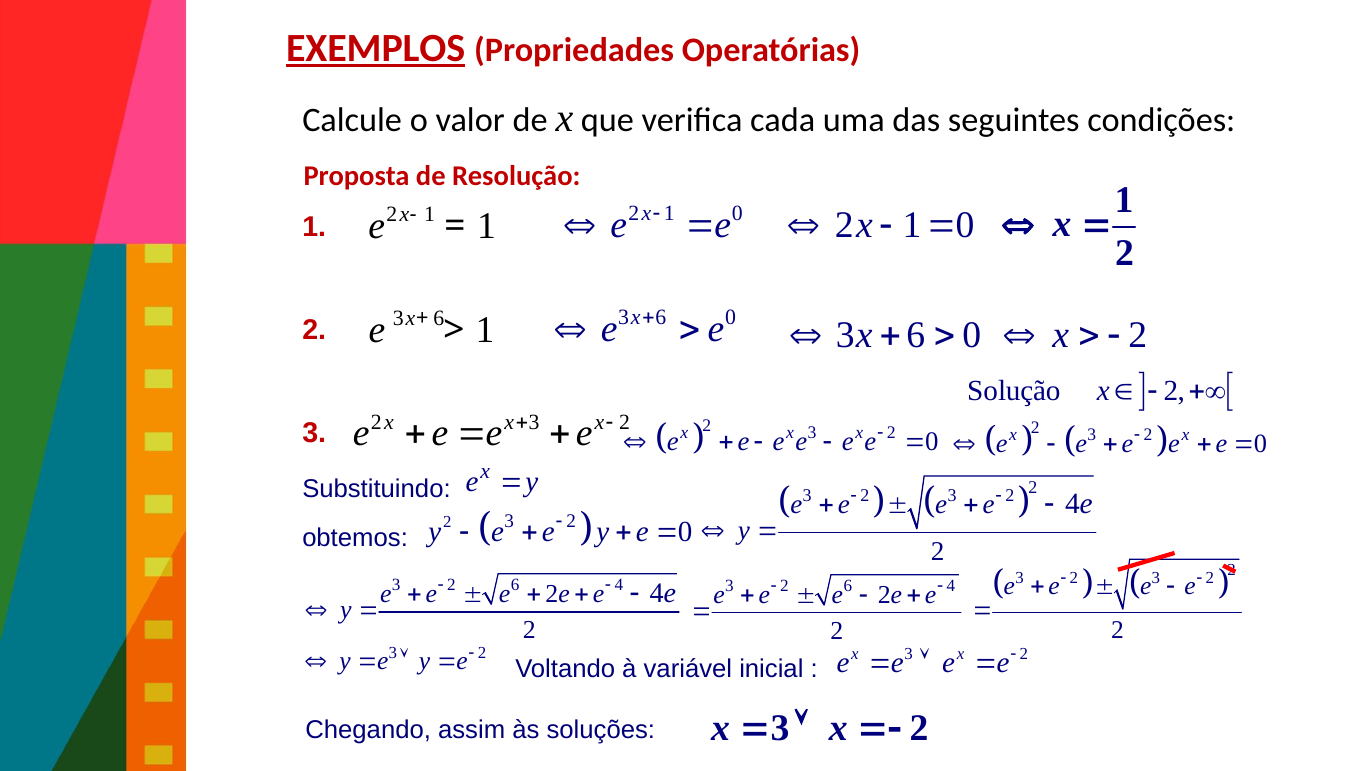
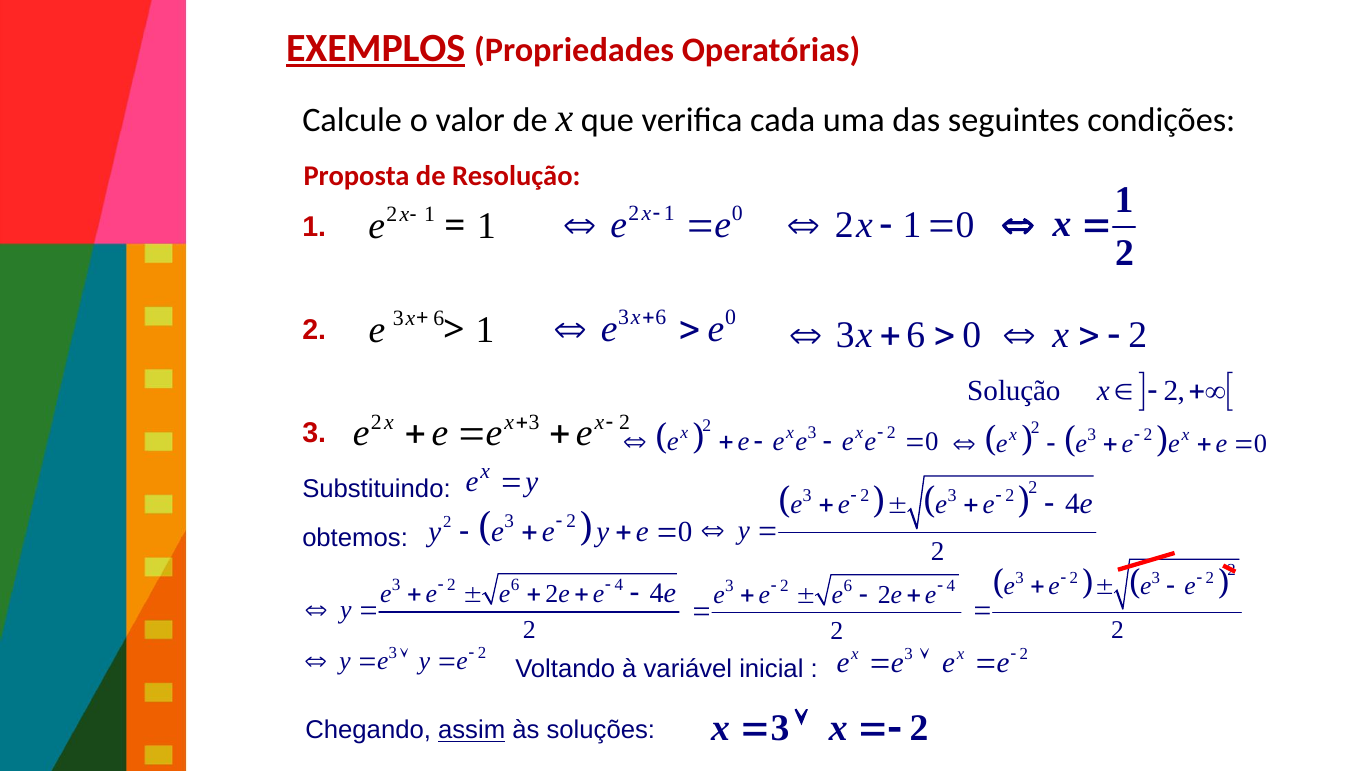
assim underline: none -> present
